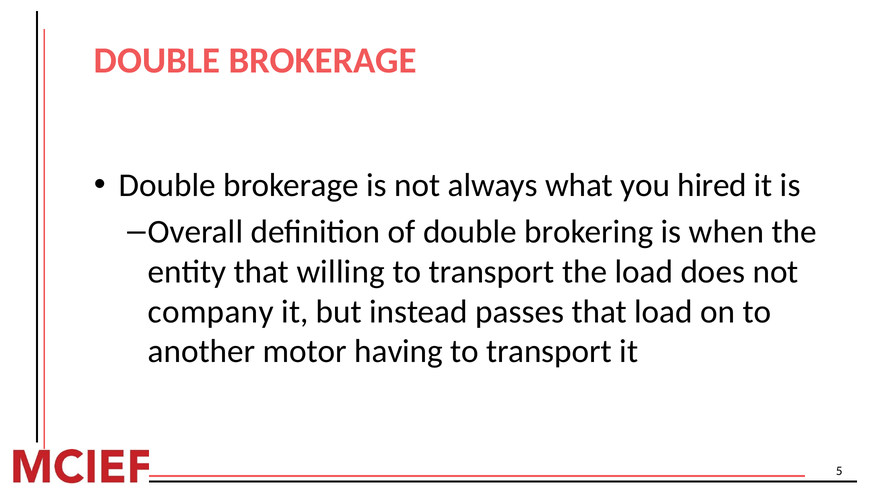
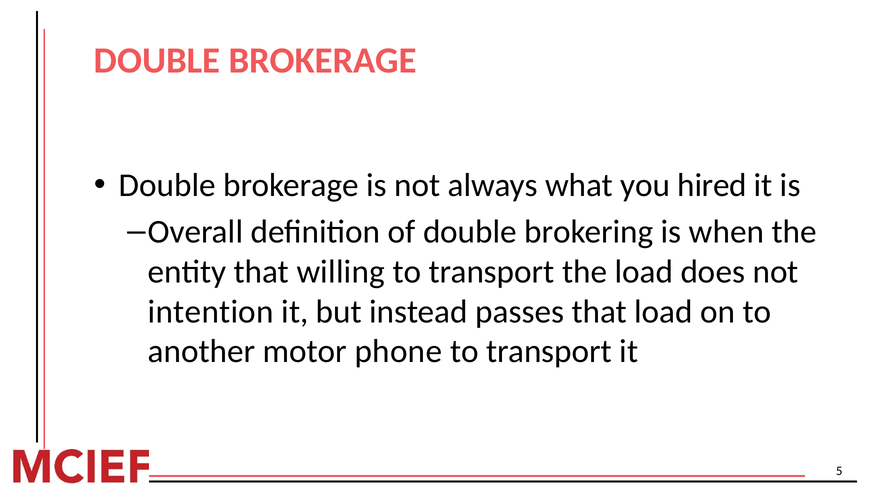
company: company -> intention
having: having -> phone
